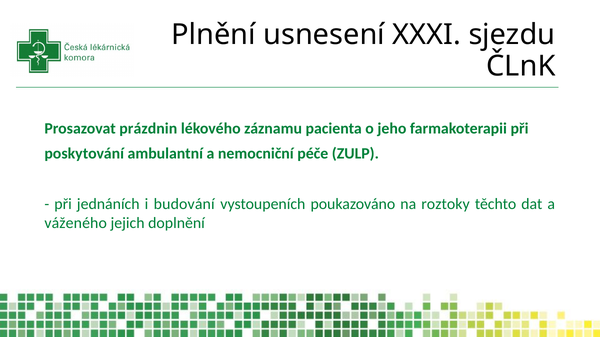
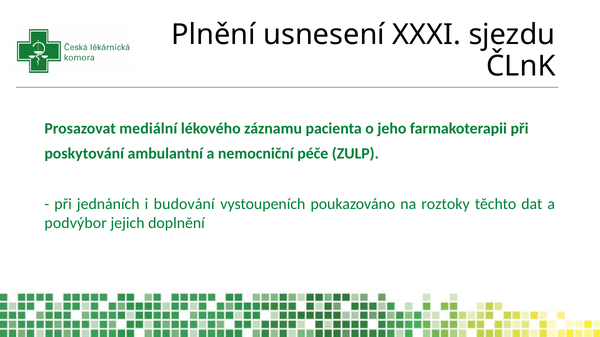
prázdnin: prázdnin -> mediální
váženého: váženého -> podvýbor
